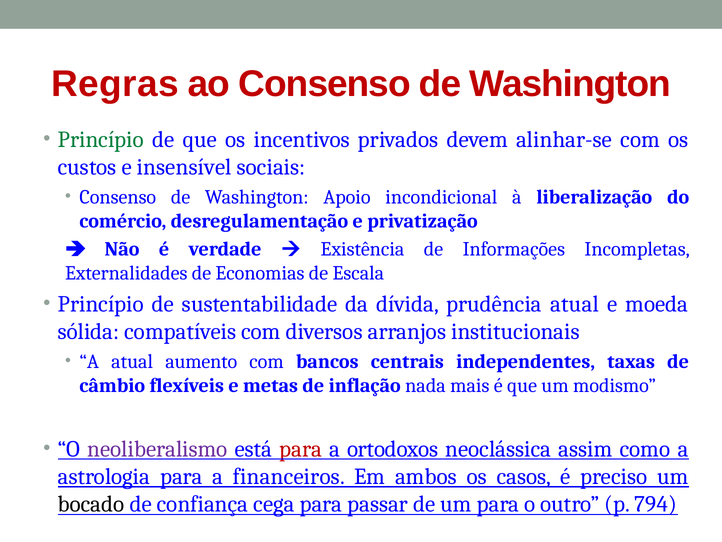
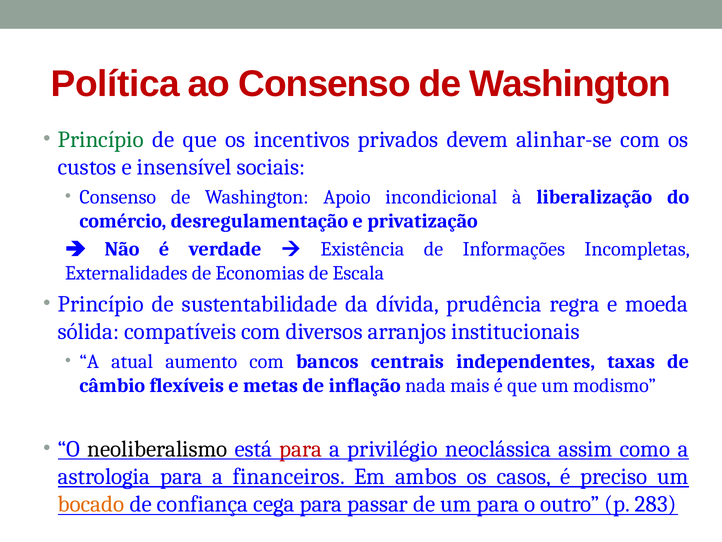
Regras: Regras -> Política
prudência atual: atual -> regra
neoliberalismo colour: purple -> black
ortodoxos: ortodoxos -> privilégio
bocado colour: black -> orange
794: 794 -> 283
